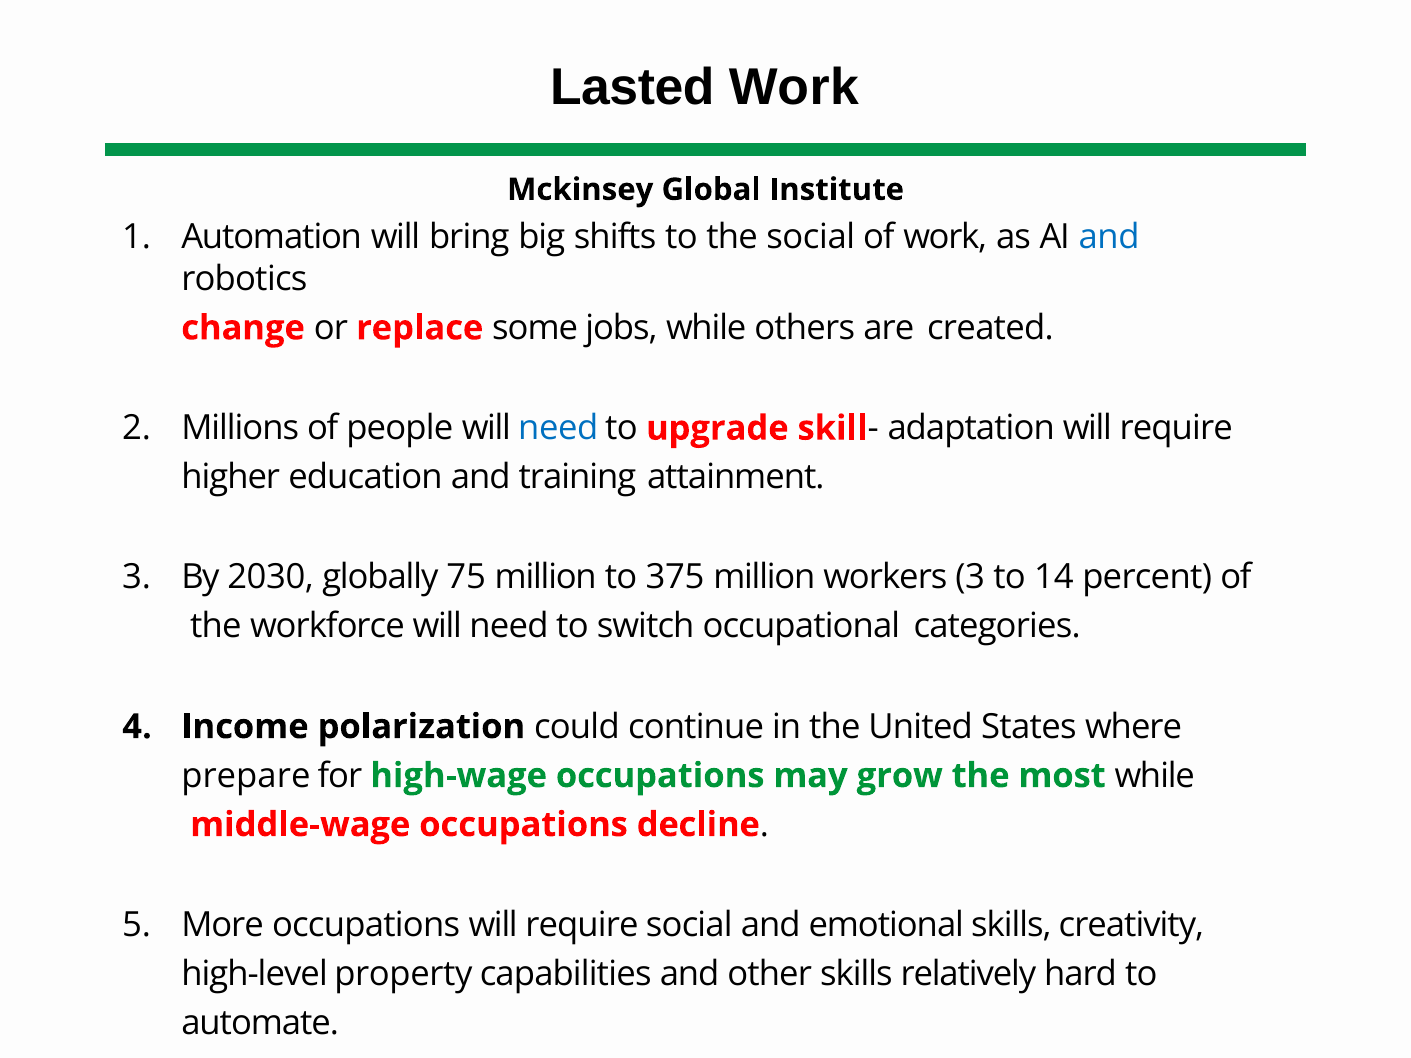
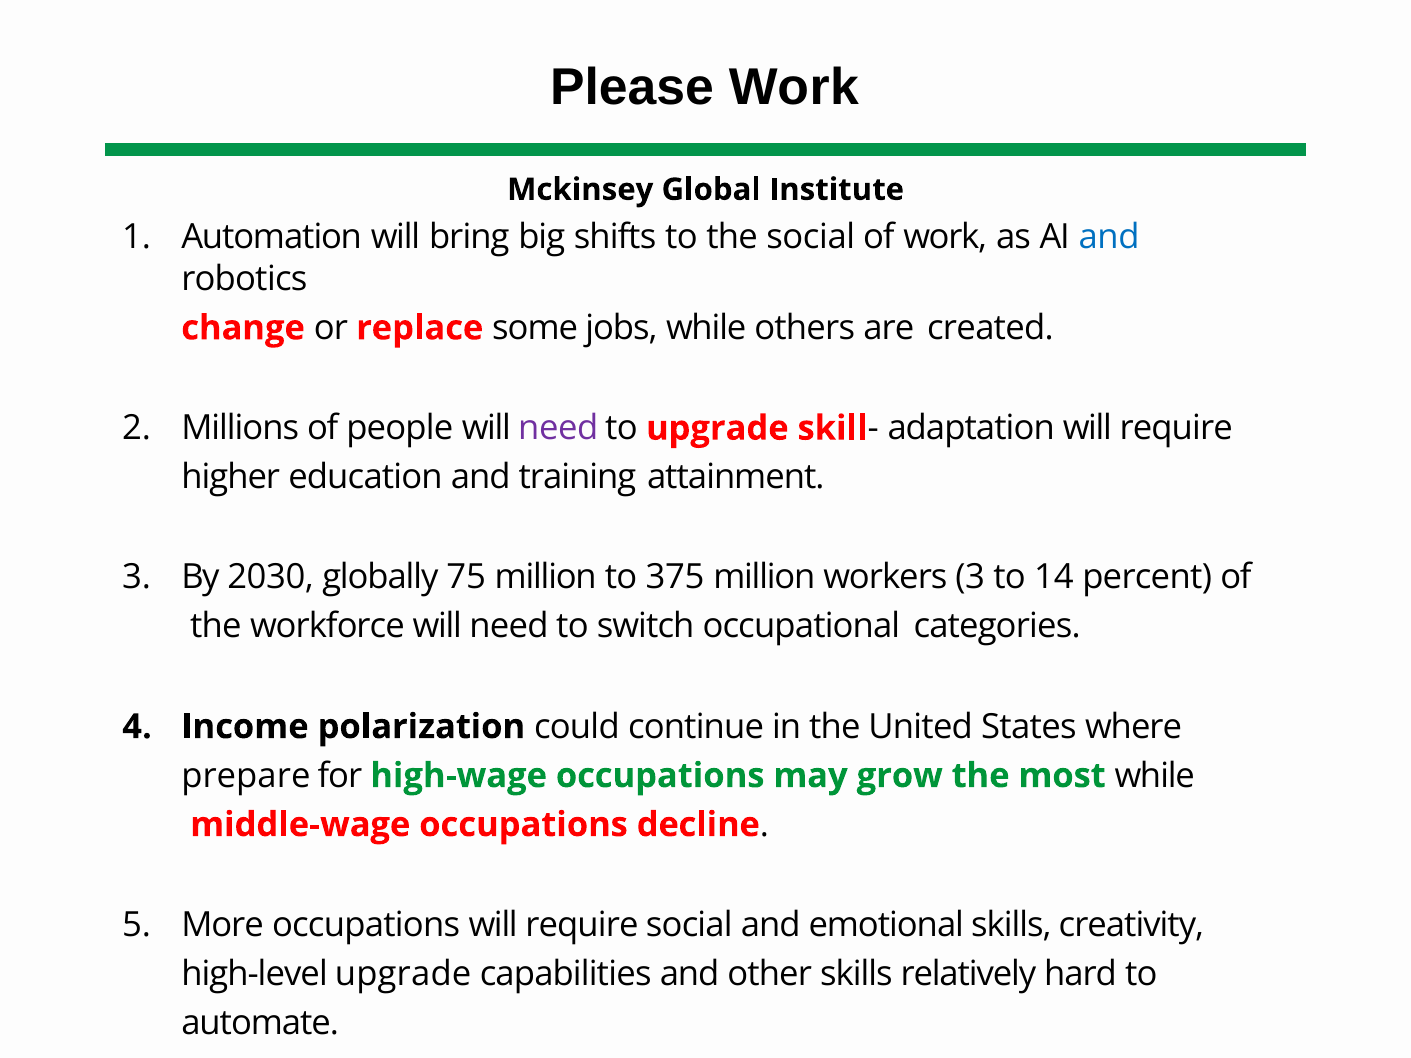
Lasted: Lasted -> Please
need at (558, 428) colour: blue -> purple
high-level property: property -> upgrade
